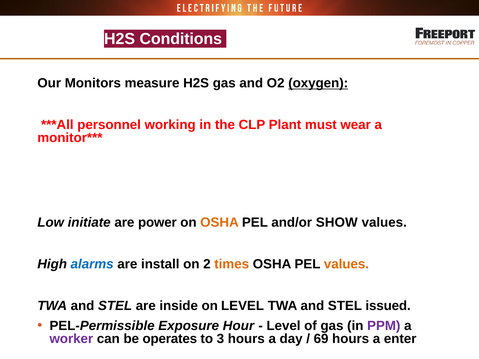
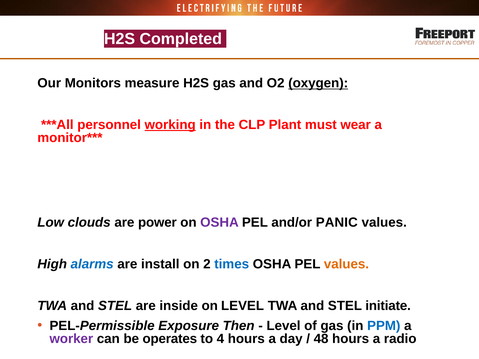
Conditions: Conditions -> Completed
working underline: none -> present
initiate: initiate -> clouds
OSHA at (219, 223) colour: orange -> purple
SHOW: SHOW -> PANIC
times colour: orange -> blue
issued: issued -> initiate
Hour: Hour -> Then
PPM colour: purple -> blue
3: 3 -> 4
69: 69 -> 48
enter: enter -> radio
